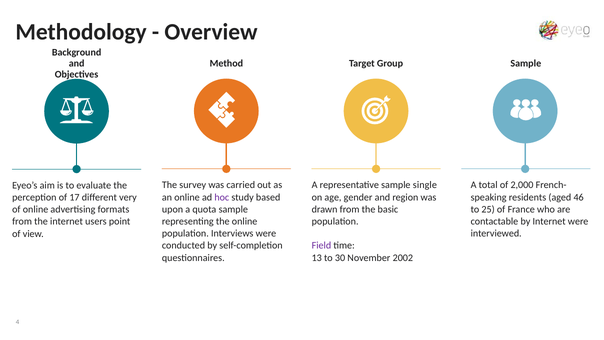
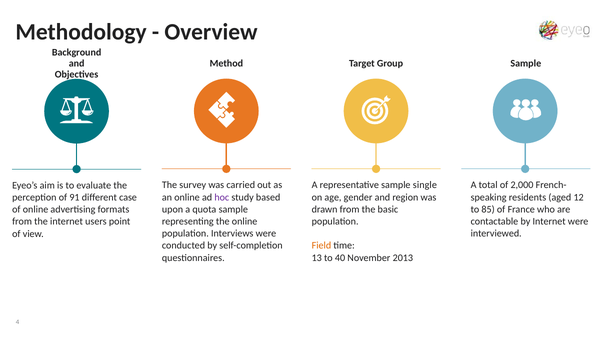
46: 46 -> 12
17: 17 -> 91
very: very -> case
25: 25 -> 85
Field colour: purple -> orange
30: 30 -> 40
2002: 2002 -> 2013
